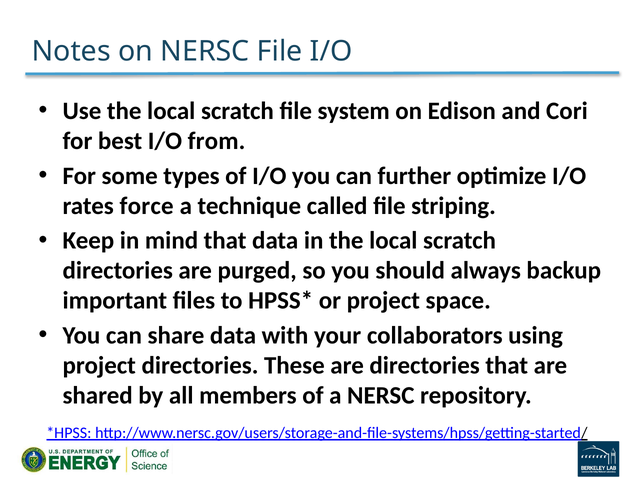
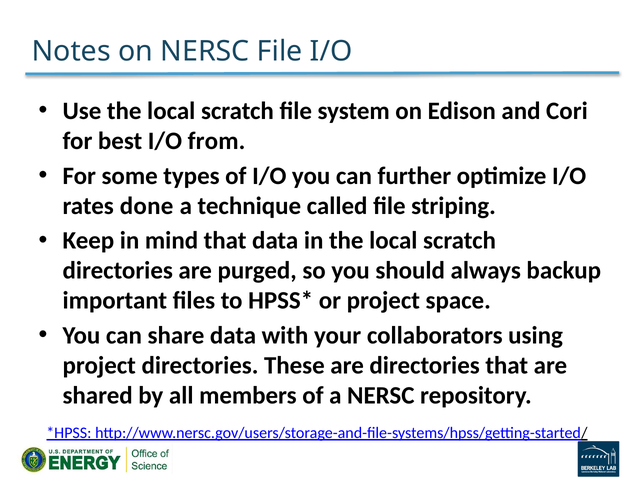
force: force -> done
